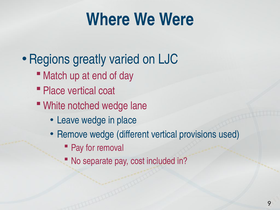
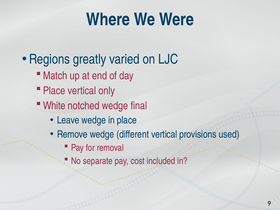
coat: coat -> only
lane: lane -> final
